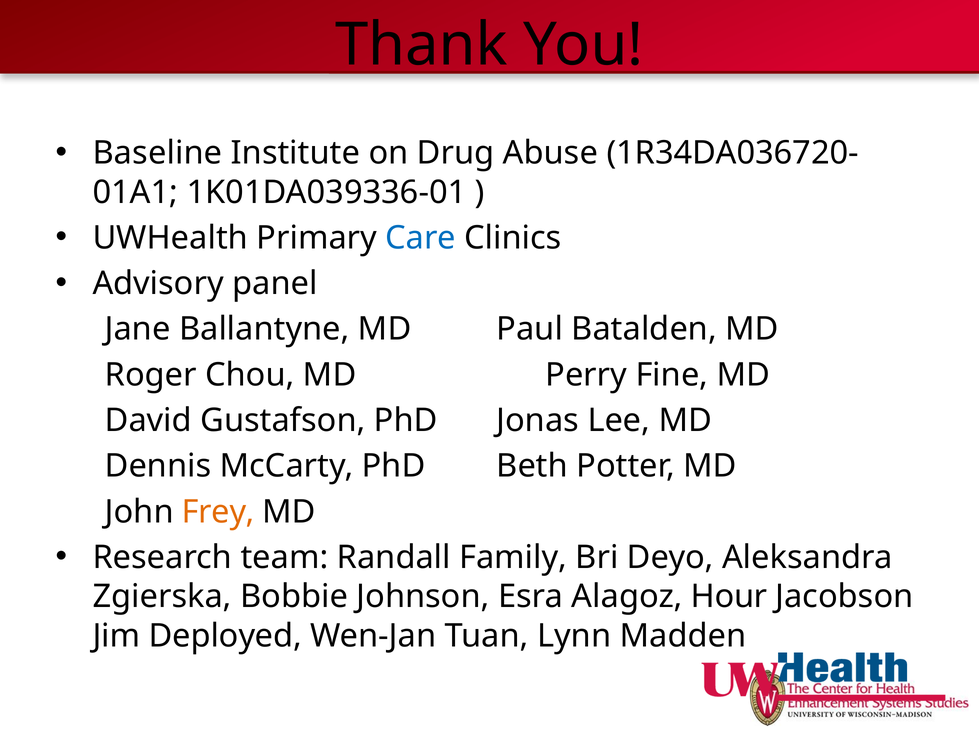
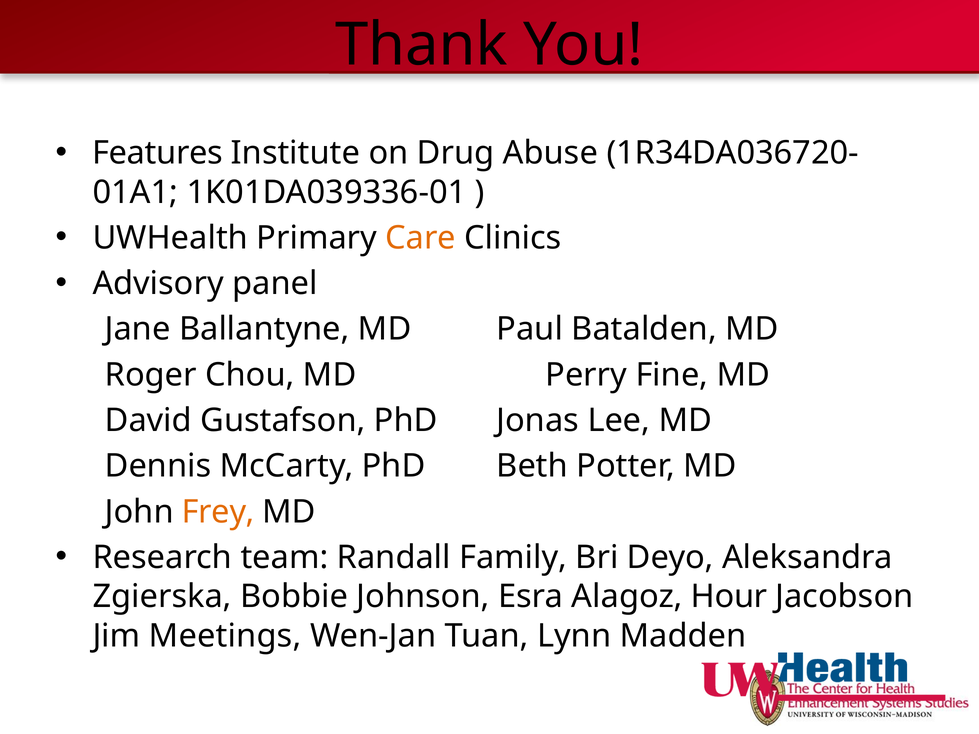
Baseline: Baseline -> Features
Care colour: blue -> orange
Deployed: Deployed -> Meetings
